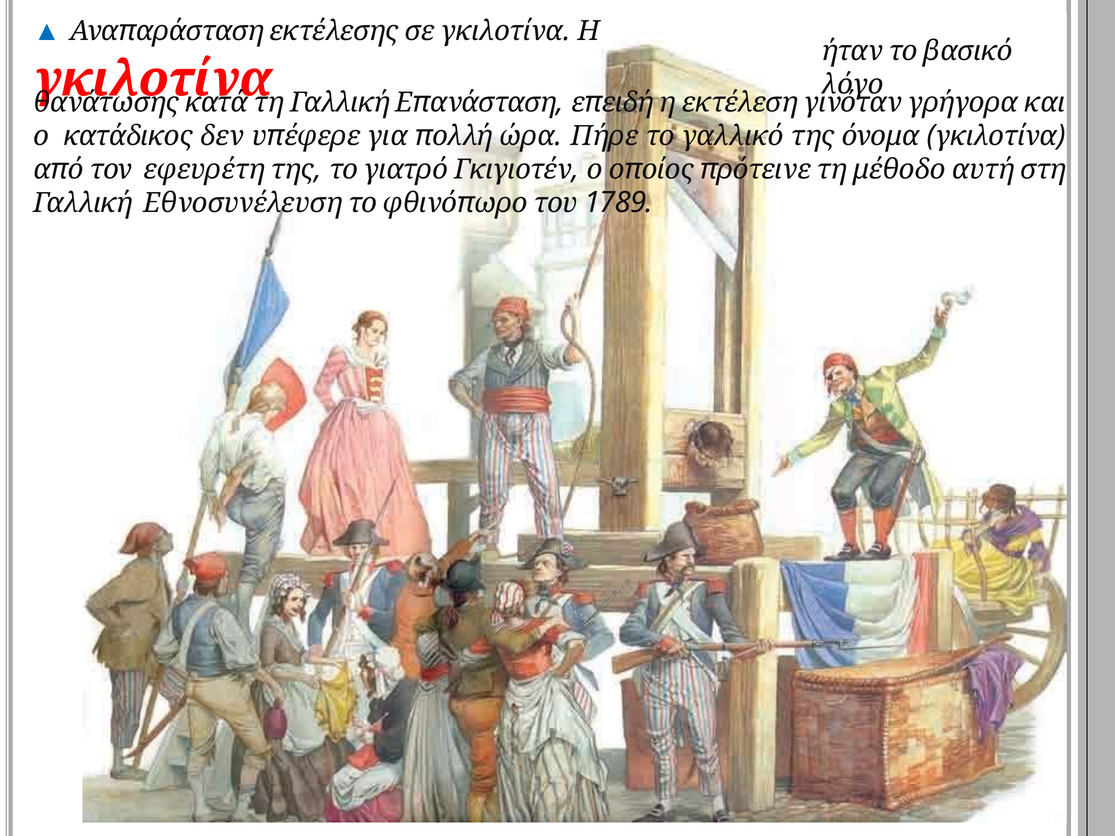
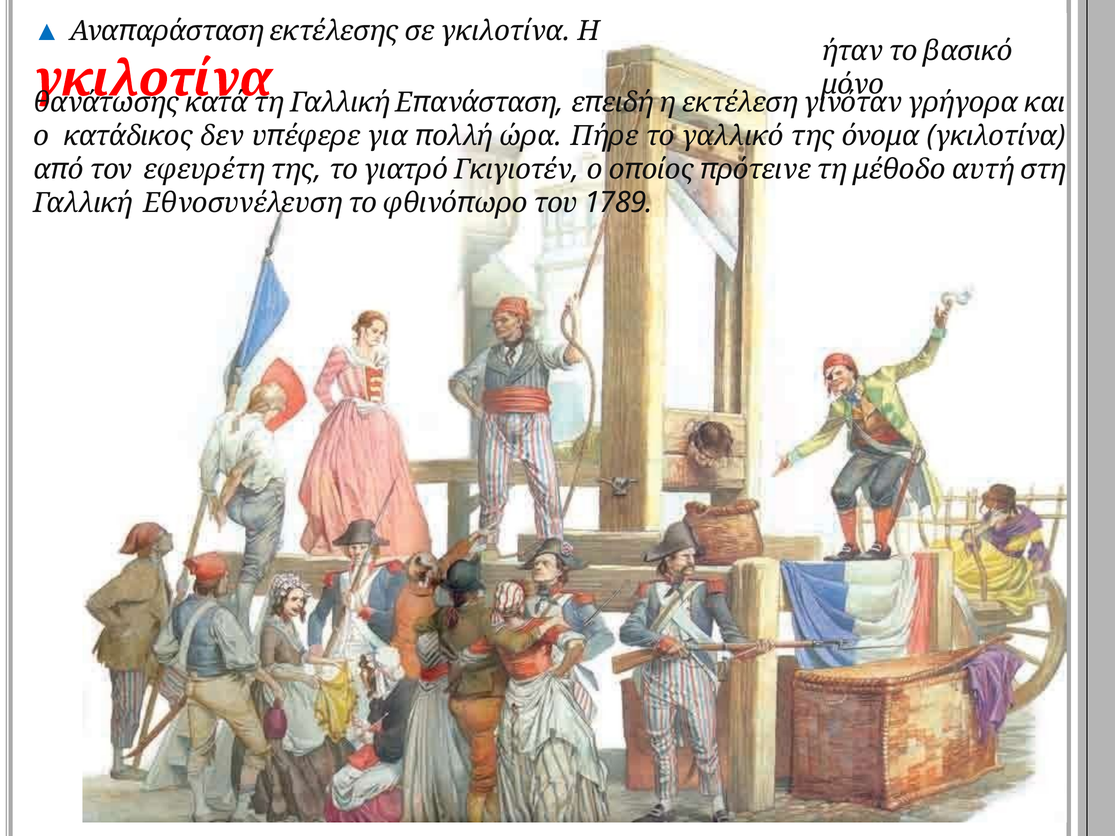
λόγο: λόγο -> μόνο
